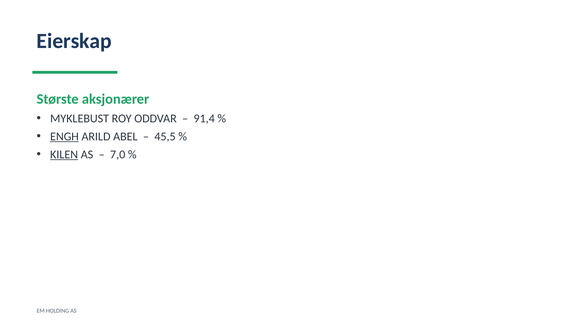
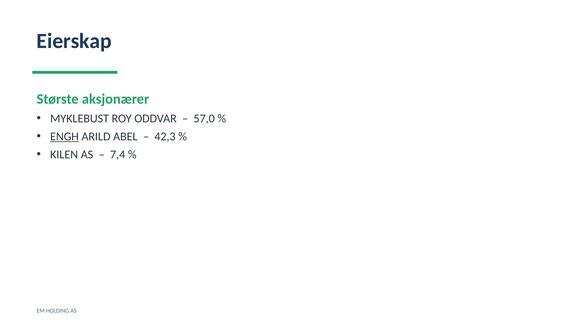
91,4: 91,4 -> 57,0
45,5: 45,5 -> 42,3
KILEN underline: present -> none
7,0: 7,0 -> 7,4
